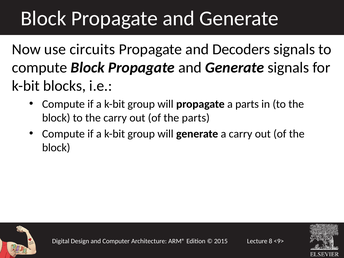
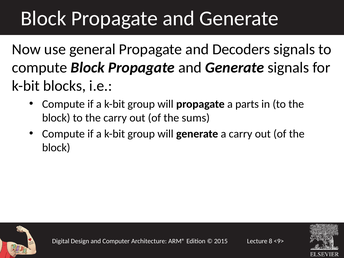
circuits: circuits -> general
the parts: parts -> sums
